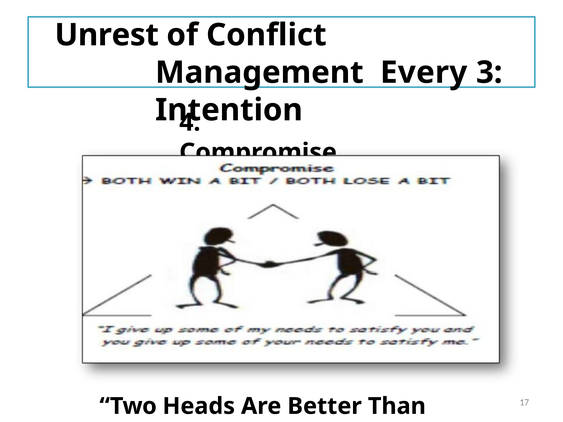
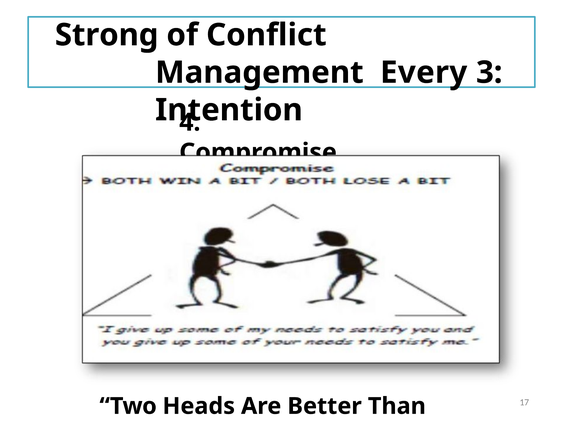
Unrest: Unrest -> Strong
